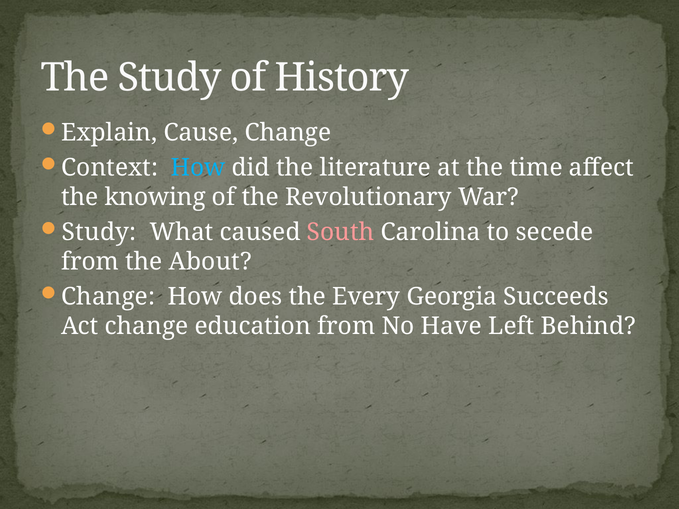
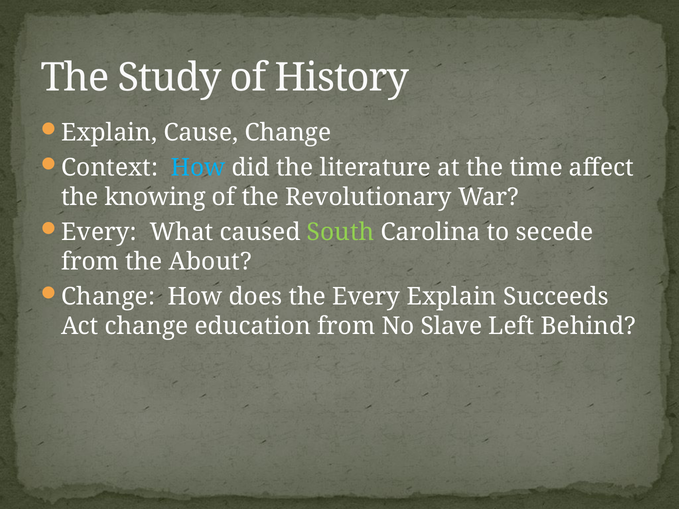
Study at (99, 232): Study -> Every
South colour: pink -> light green
Every Georgia: Georgia -> Explain
Have: Have -> Slave
